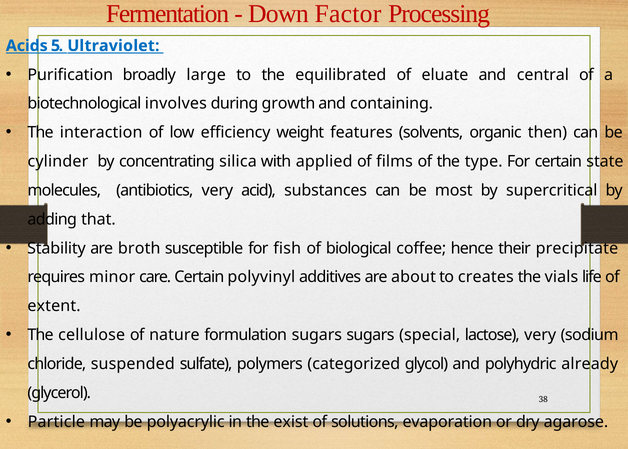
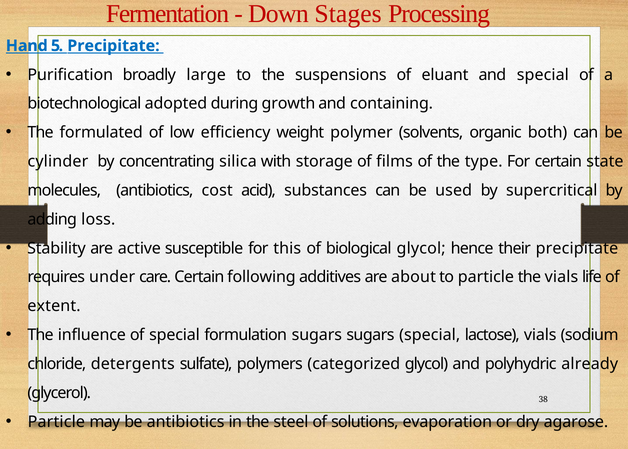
Factor: Factor -> Stages
Acids: Acids -> Hand
5 Ultraviolet: Ultraviolet -> Precipitate
equilibrated: equilibrated -> suspensions
eluate: eluate -> eluant
and central: central -> special
involves: involves -> adopted
interaction: interaction -> formulated
features: features -> polymer
then: then -> both
applied: applied -> storage
antibiotics very: very -> cost
most: most -> used
that: that -> loss
broth: broth -> active
fish: fish -> this
biological coffee: coffee -> glycol
minor: minor -> under
polyvinyl: polyvinyl -> following
to creates: creates -> particle
cellulose: cellulose -> influence
of nature: nature -> special
lactose very: very -> vials
suspended: suspended -> detergents
be polyacrylic: polyacrylic -> antibiotics
exist: exist -> steel
